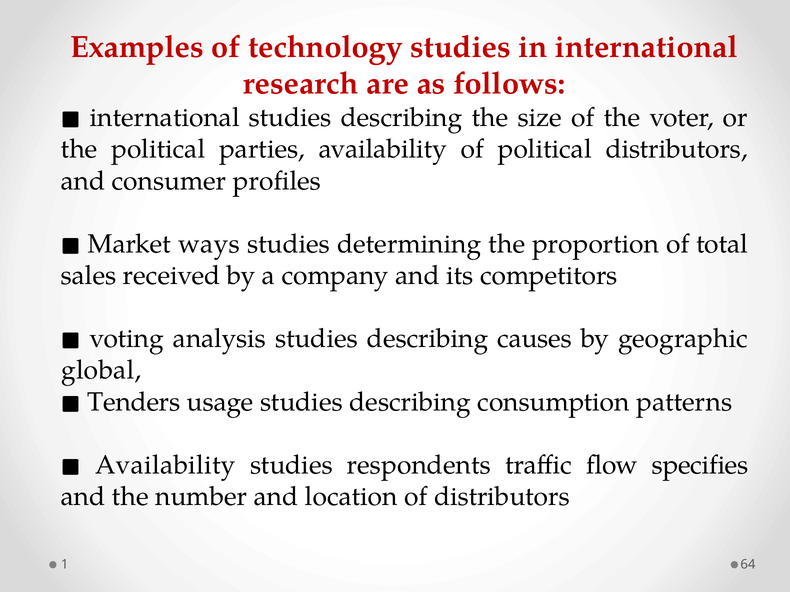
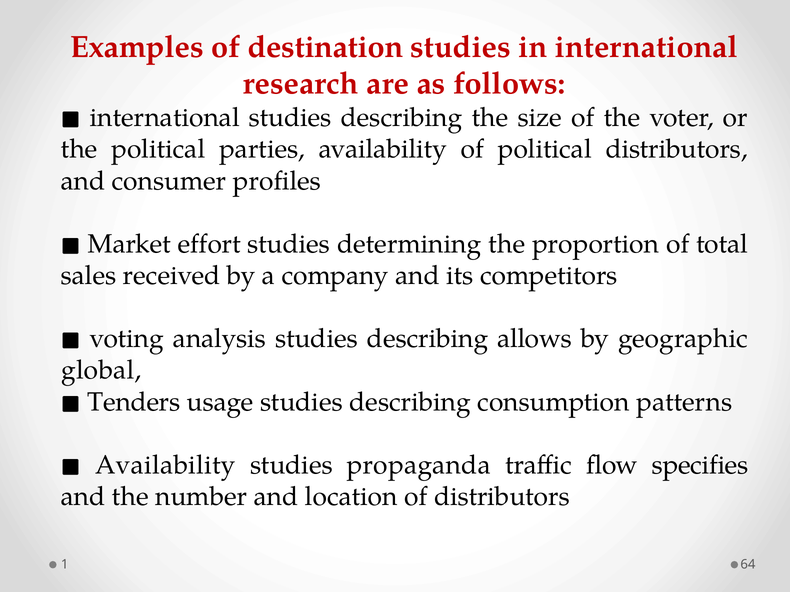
technology: technology -> destination
ways: ways -> effort
causes: causes -> allows
respondents: respondents -> propaganda
